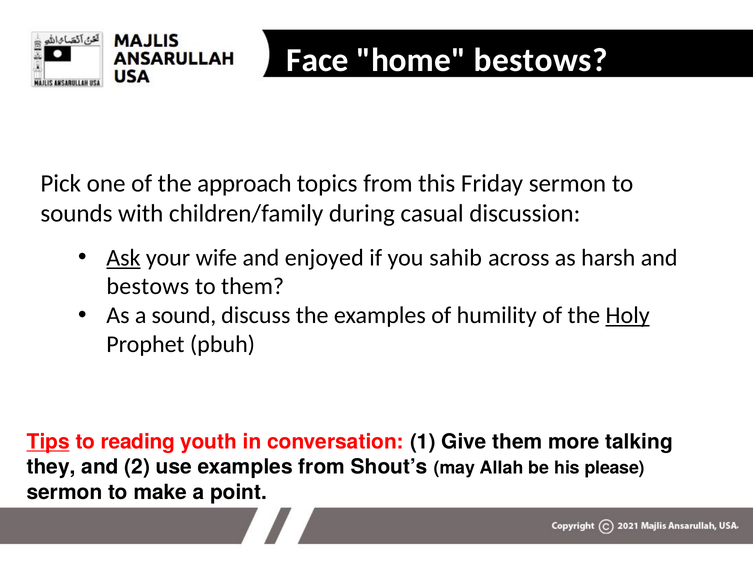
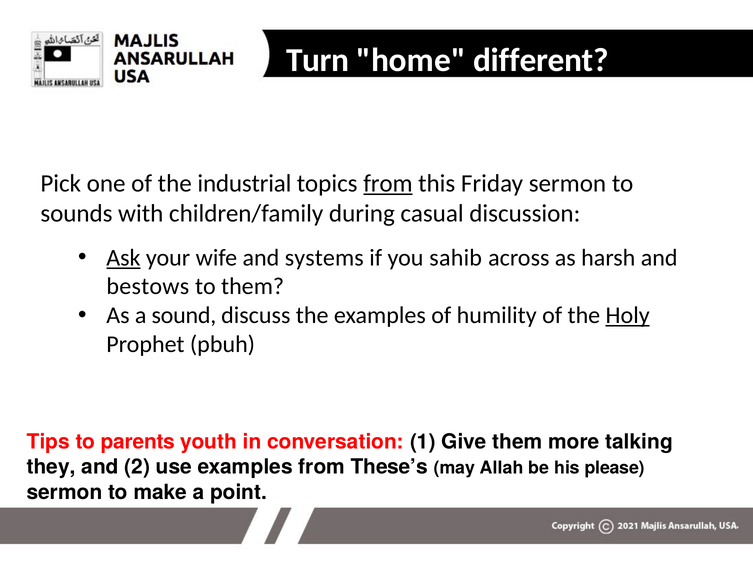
Face: Face -> Turn
home bestows: bestows -> different
approach: approach -> industrial
from at (388, 184) underline: none -> present
enjoyed: enjoyed -> systems
Tips underline: present -> none
reading: reading -> parents
Shout’s: Shout’s -> These’s
